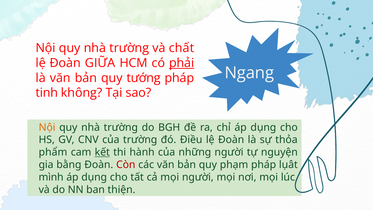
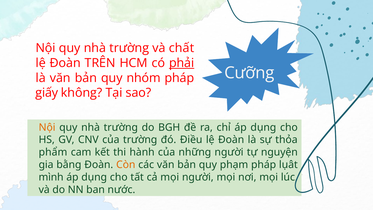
GIỮA: GIỮA -> TRÊN
Ngang: Ngang -> Cưỡng
tướng: tướng -> nhóm
tinh: tinh -> giấy
kết underline: present -> none
Còn colour: red -> orange
thiện: thiện -> nước
